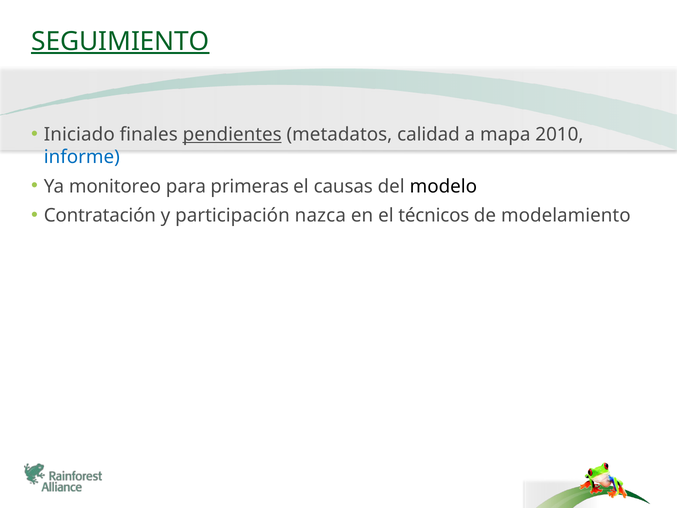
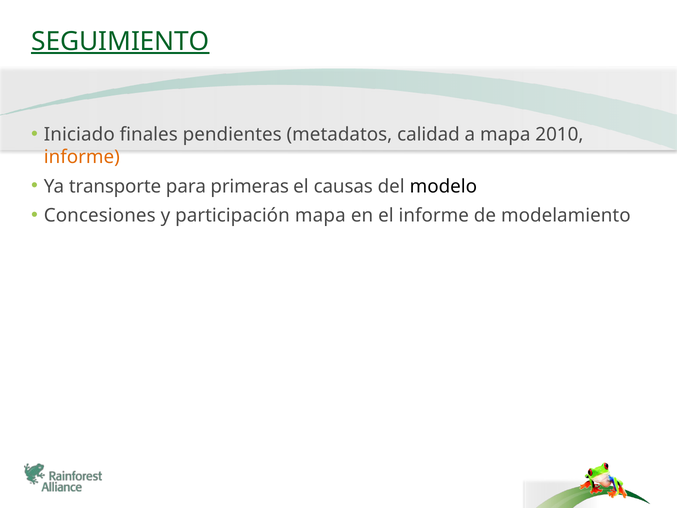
pendientes underline: present -> none
informe at (82, 157) colour: blue -> orange
monitoreo: monitoreo -> transporte
Contratación: Contratación -> Concesiones
participación nazca: nazca -> mapa
el técnicos: técnicos -> informe
